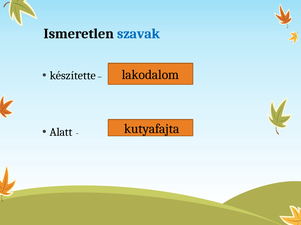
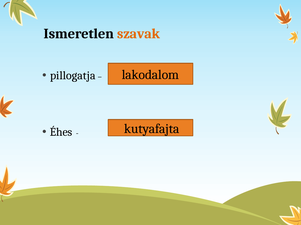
szavak colour: blue -> orange
készítette: készítette -> pillogatja
Alatt: Alatt -> Éhes
